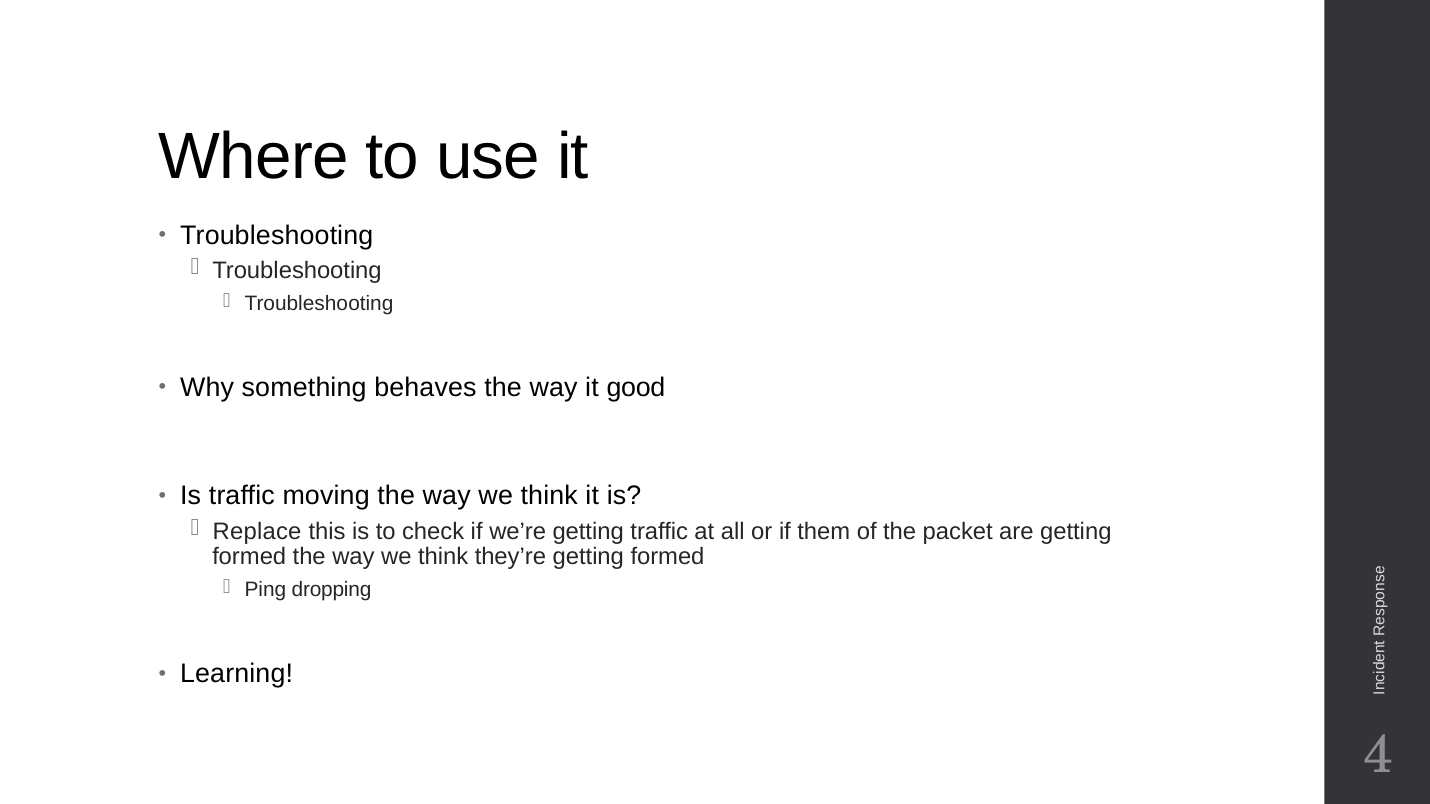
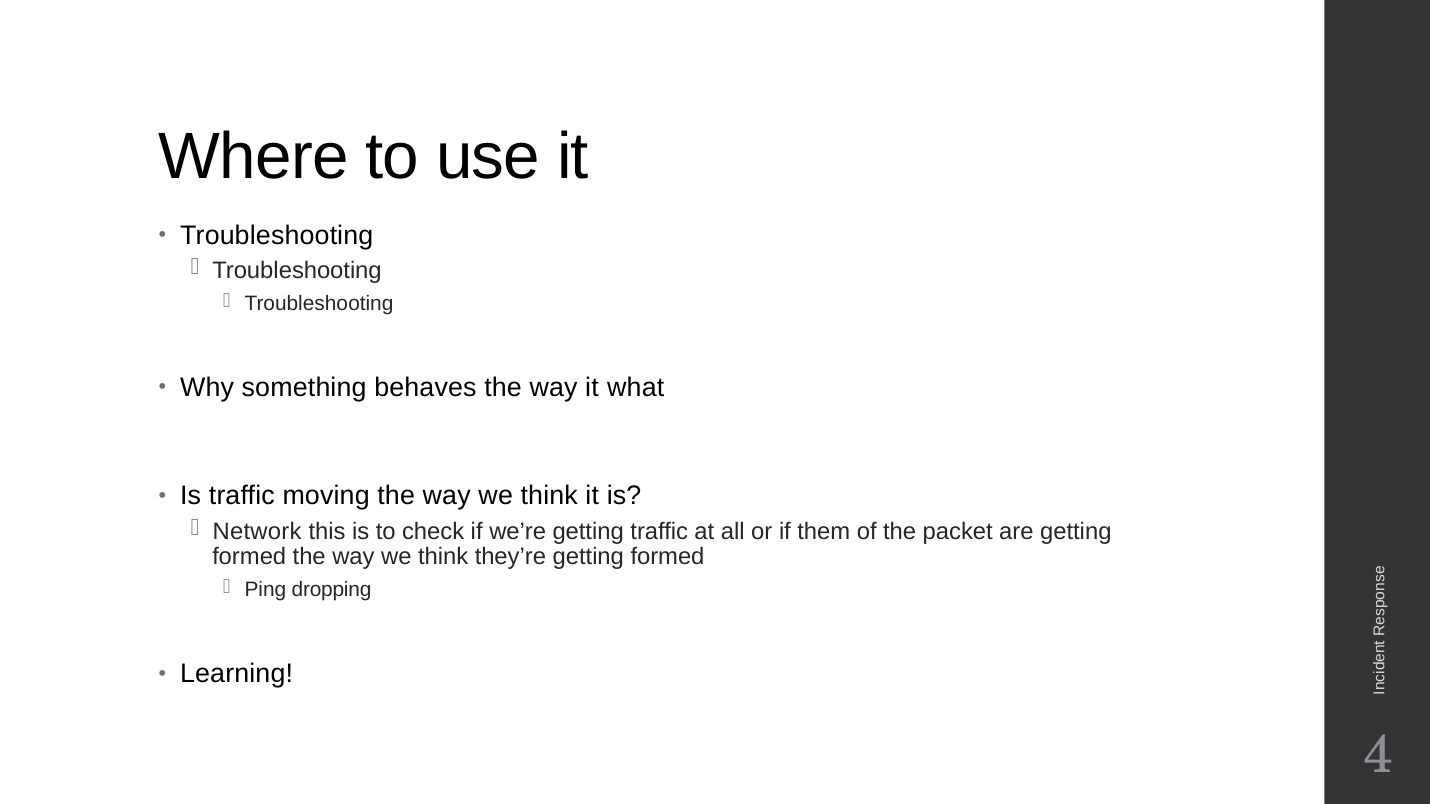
good: good -> what
Replace: Replace -> Network
